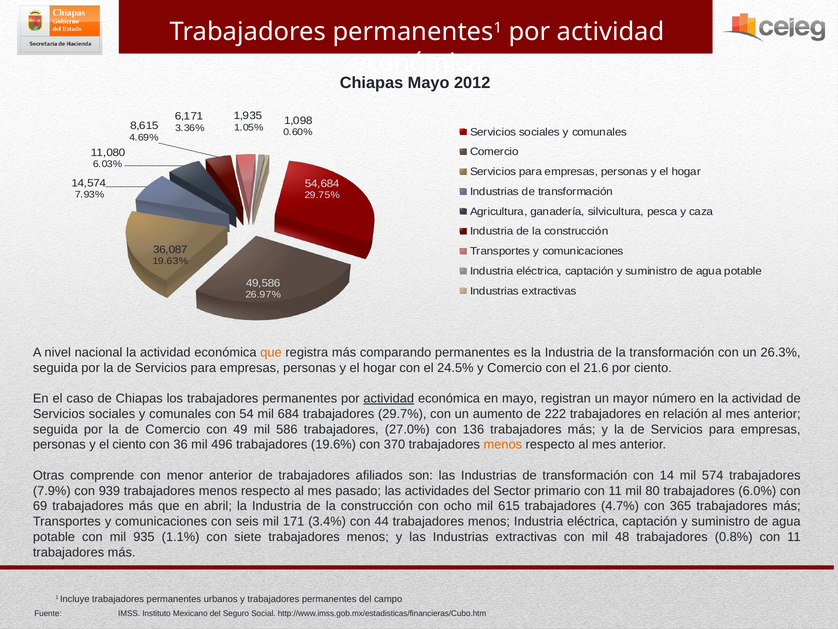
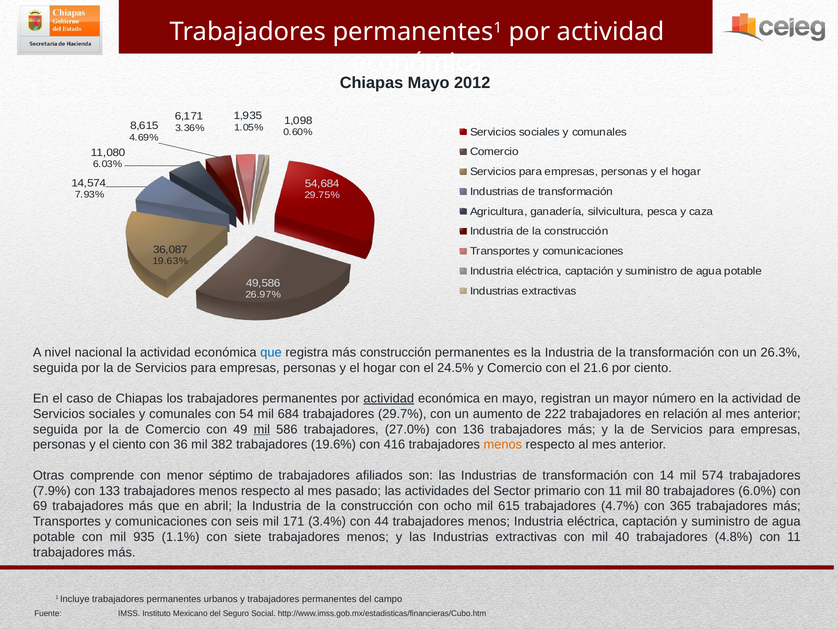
que at (271, 352) colour: orange -> blue
más comparando: comparando -> construcción
mil at (262, 429) underline: none -> present
496: 496 -> 382
370: 370 -> 416
menor anterior: anterior -> séptimo
939: 939 -> 133
48: 48 -> 40
0.8%: 0.8% -> 4.8%
